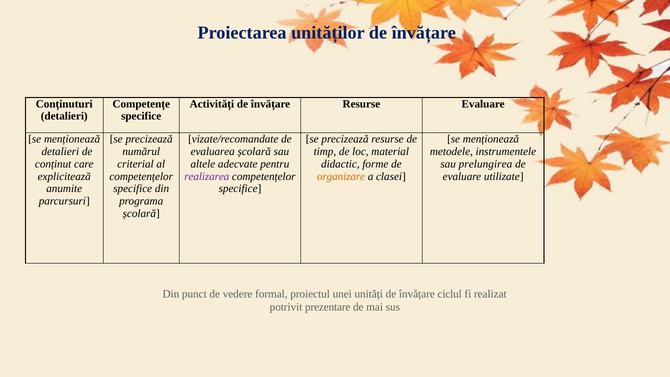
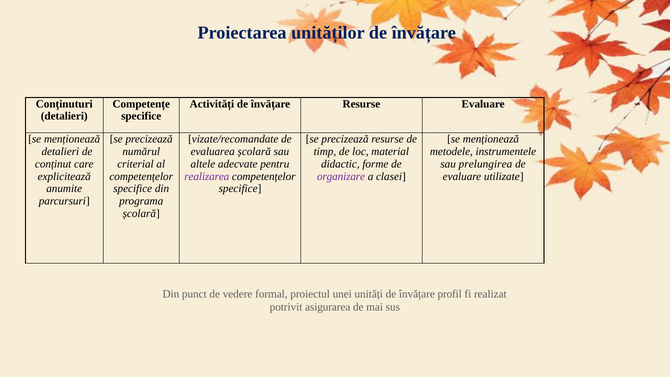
organizare colour: orange -> purple
ciclul: ciclul -> profil
prezentare: prezentare -> asigurarea
